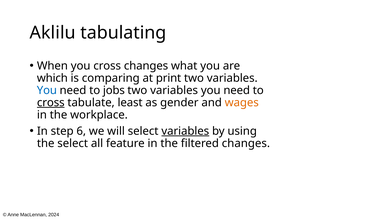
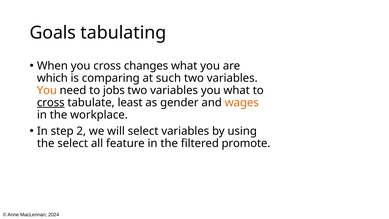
Aklilu: Aklilu -> Goals
print: print -> such
You at (47, 90) colour: blue -> orange
need at (237, 90): need -> what
6: 6 -> 2
variables at (185, 131) underline: present -> none
filtered changes: changes -> promote
